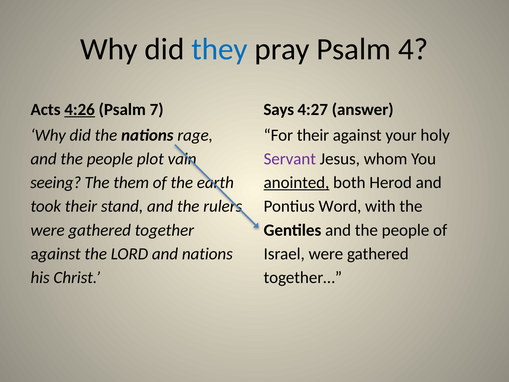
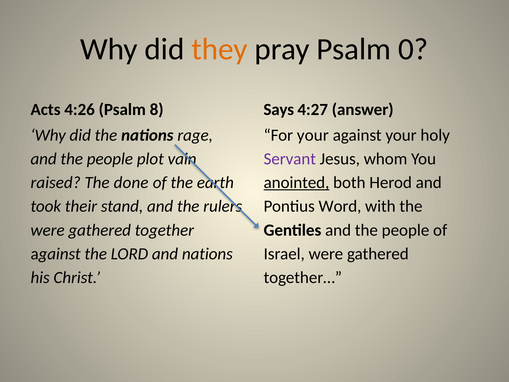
they colour: blue -> orange
4: 4 -> 0
4:26 underline: present -> none
7: 7 -> 8
For their: their -> your
seeing: seeing -> raised
them: them -> done
